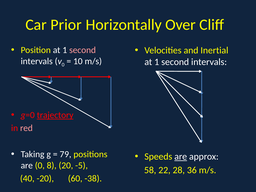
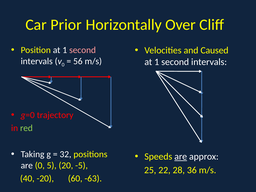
Inertial: Inertial -> Caused
10: 10 -> 56
trajectory underline: present -> none
red colour: pink -> light green
79: 79 -> 32
8: 8 -> 5
58: 58 -> 25
-38: -38 -> -63
